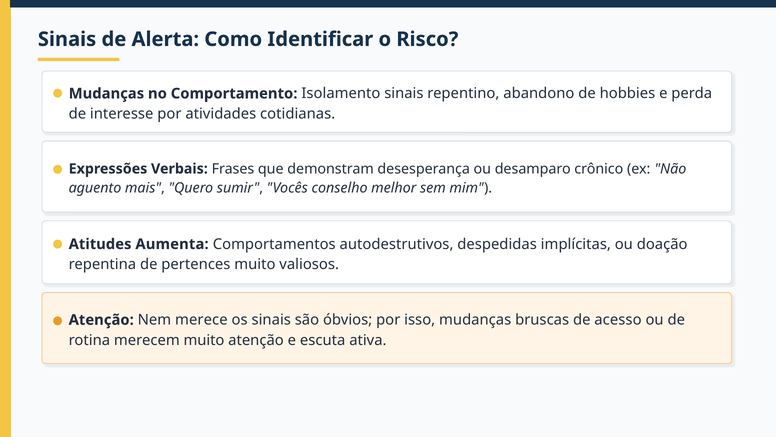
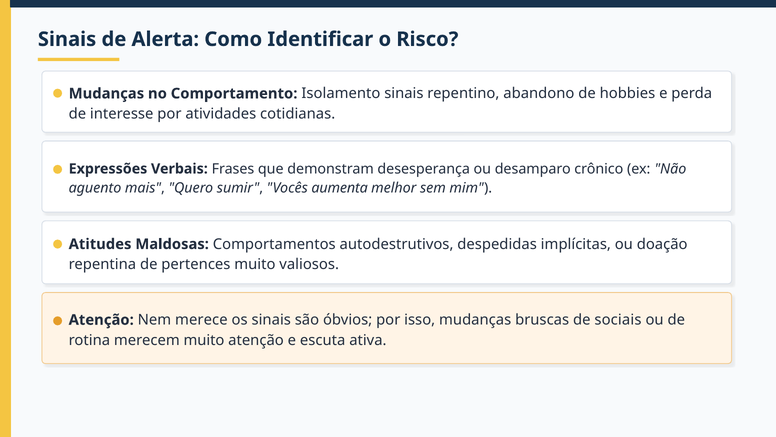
conselho: conselho -> aumenta
Aumenta: Aumenta -> Maldosas
acesso: acesso -> sociais
